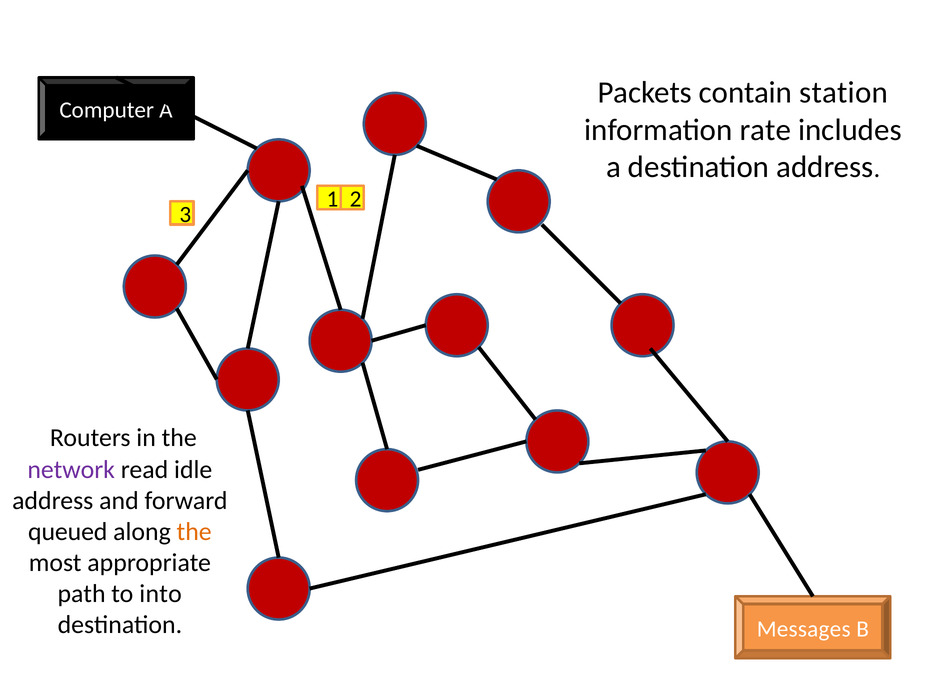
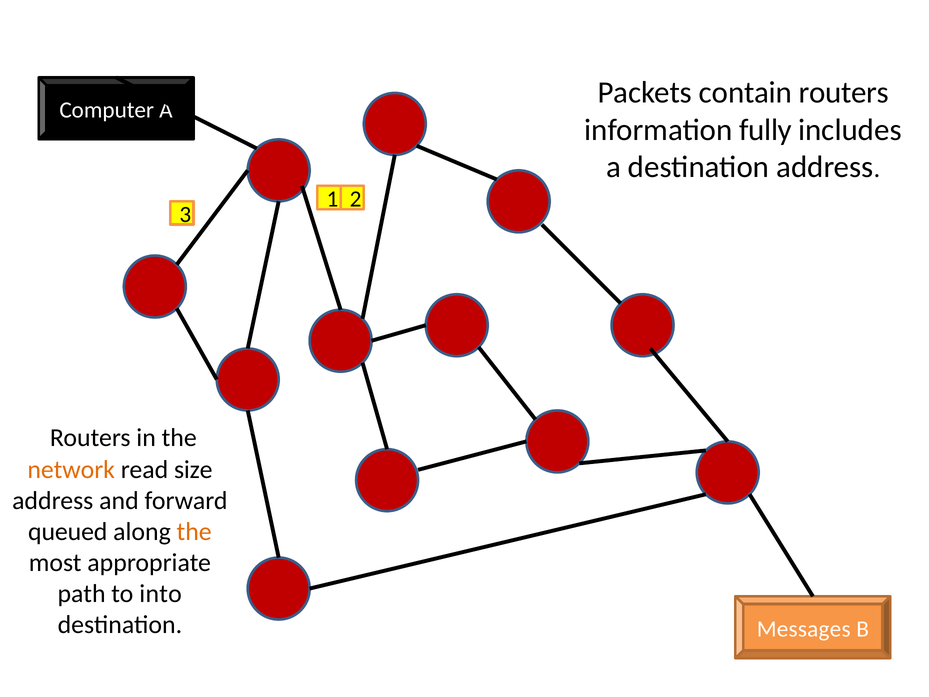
contain station: station -> routers
rate: rate -> fully
network colour: purple -> orange
idle: idle -> size
